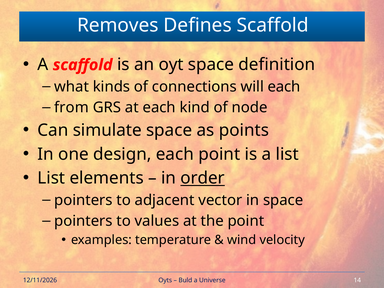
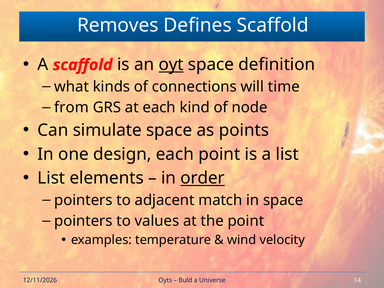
oyt underline: none -> present
will each: each -> time
vector: vector -> match
